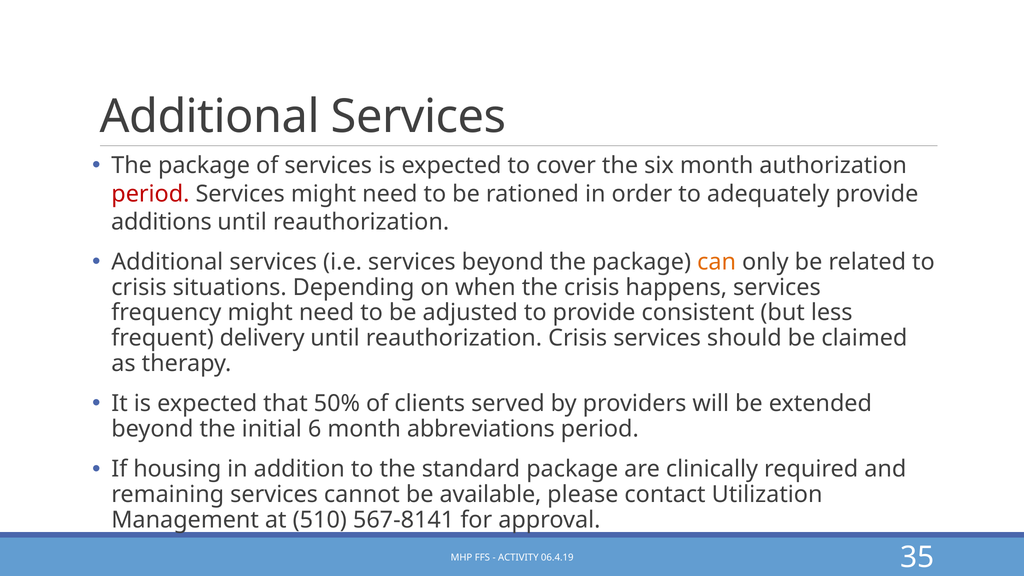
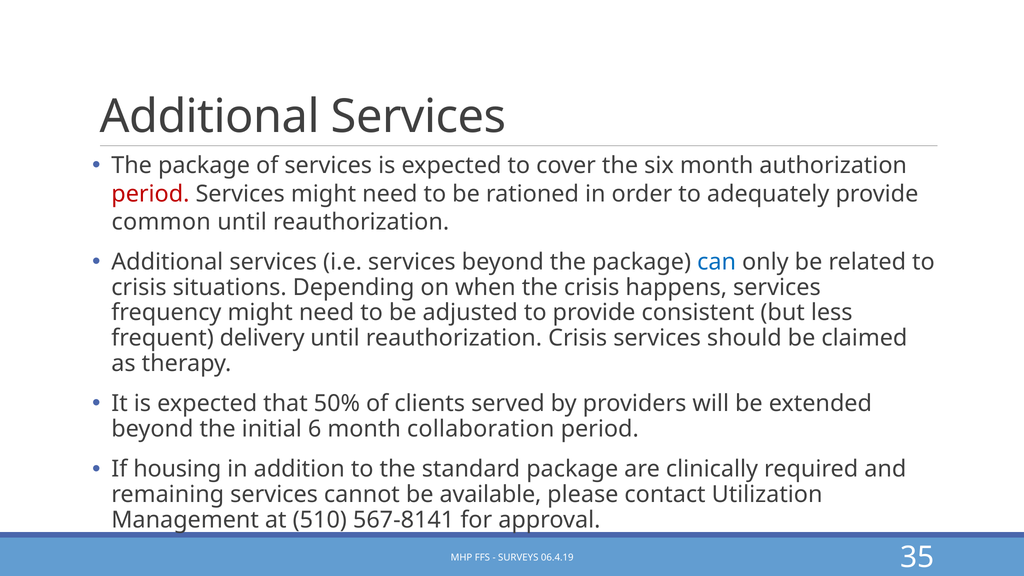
additions: additions -> common
can colour: orange -> blue
abbreviations: abbreviations -> collaboration
ACTIVITY: ACTIVITY -> SURVEYS
